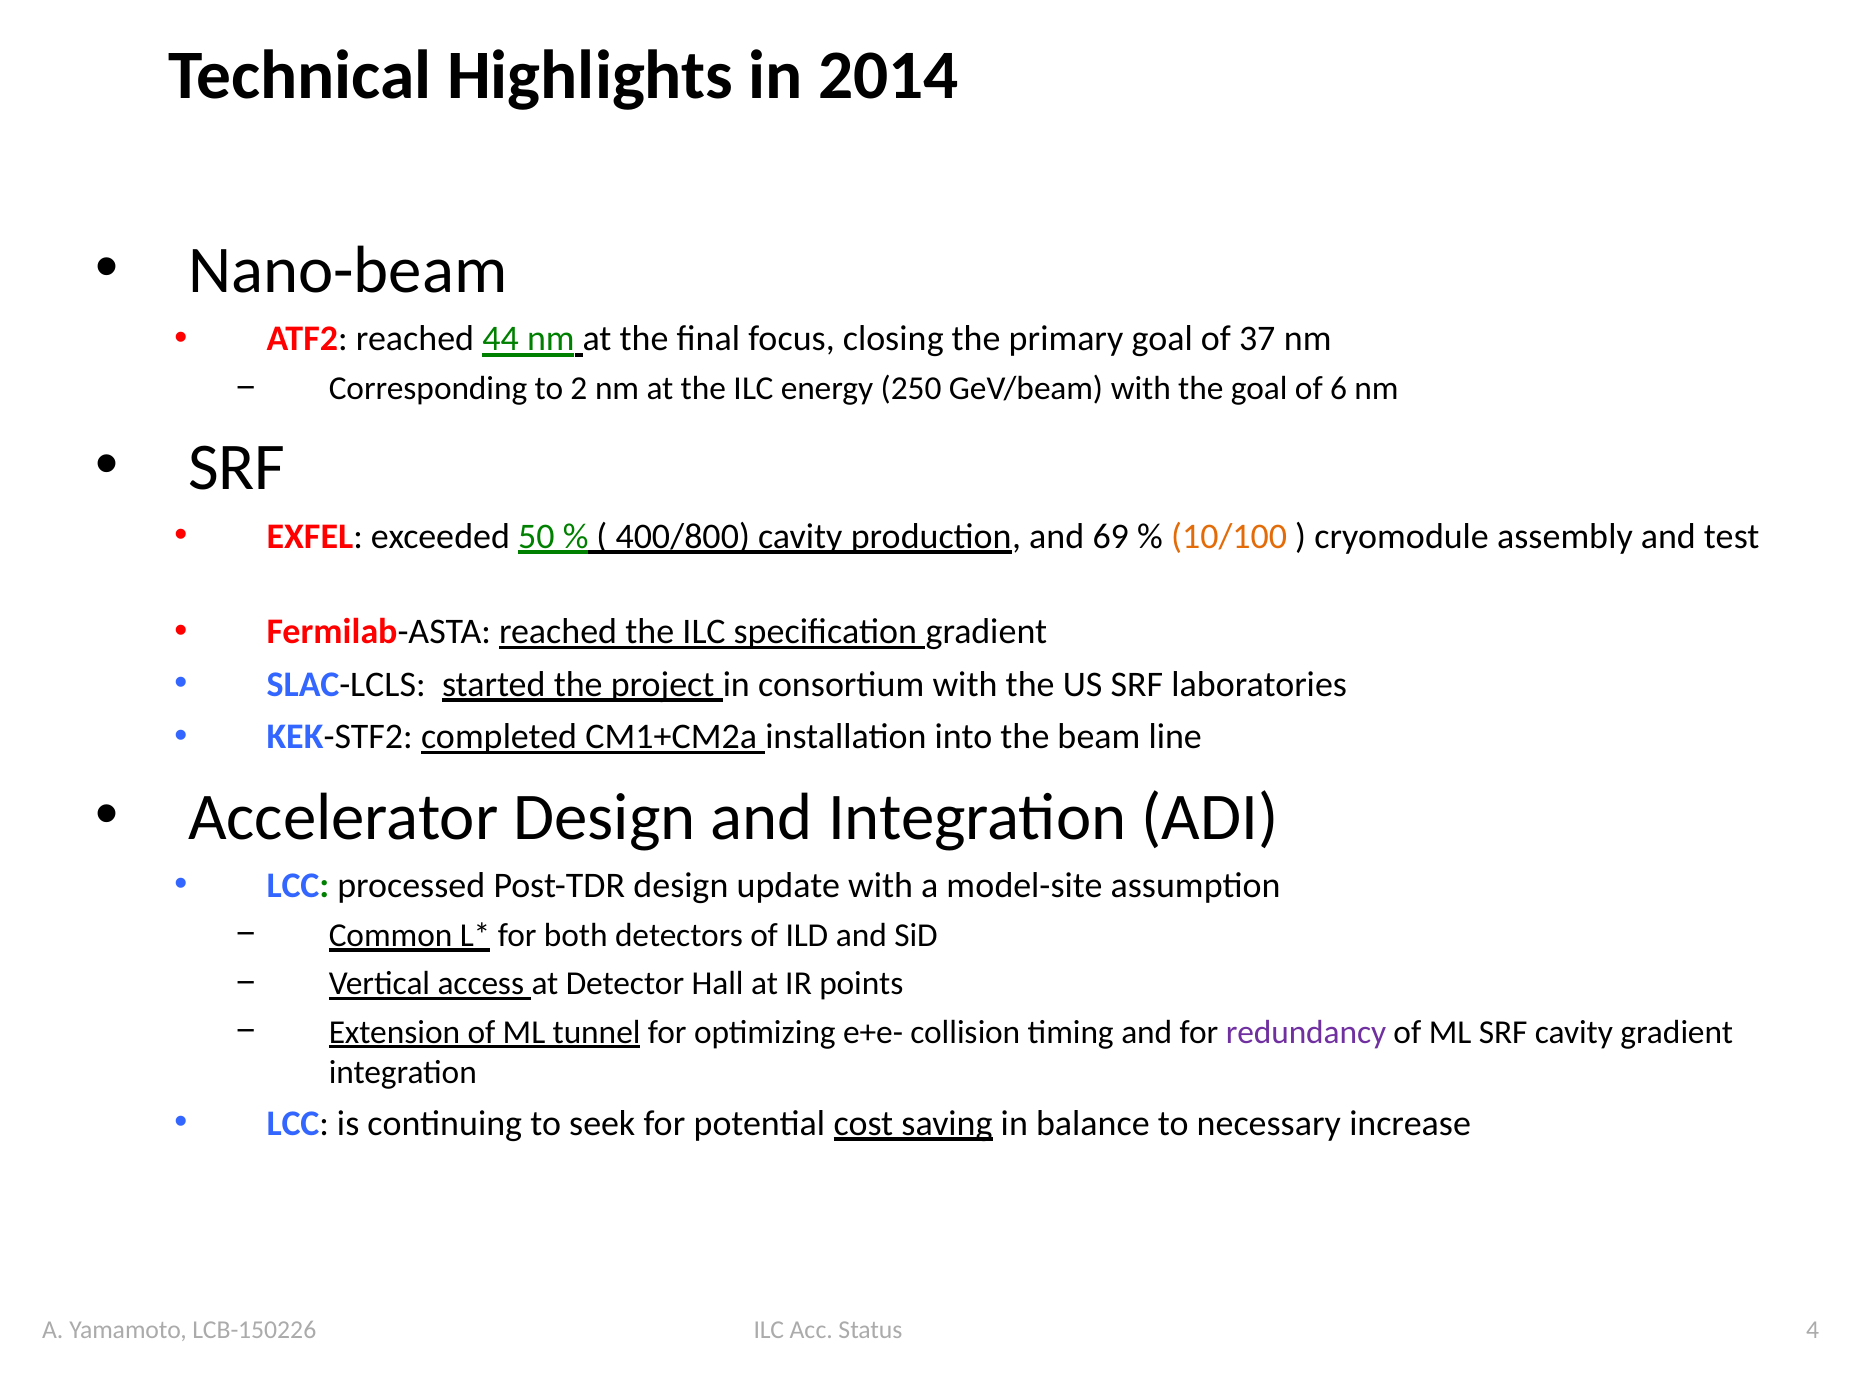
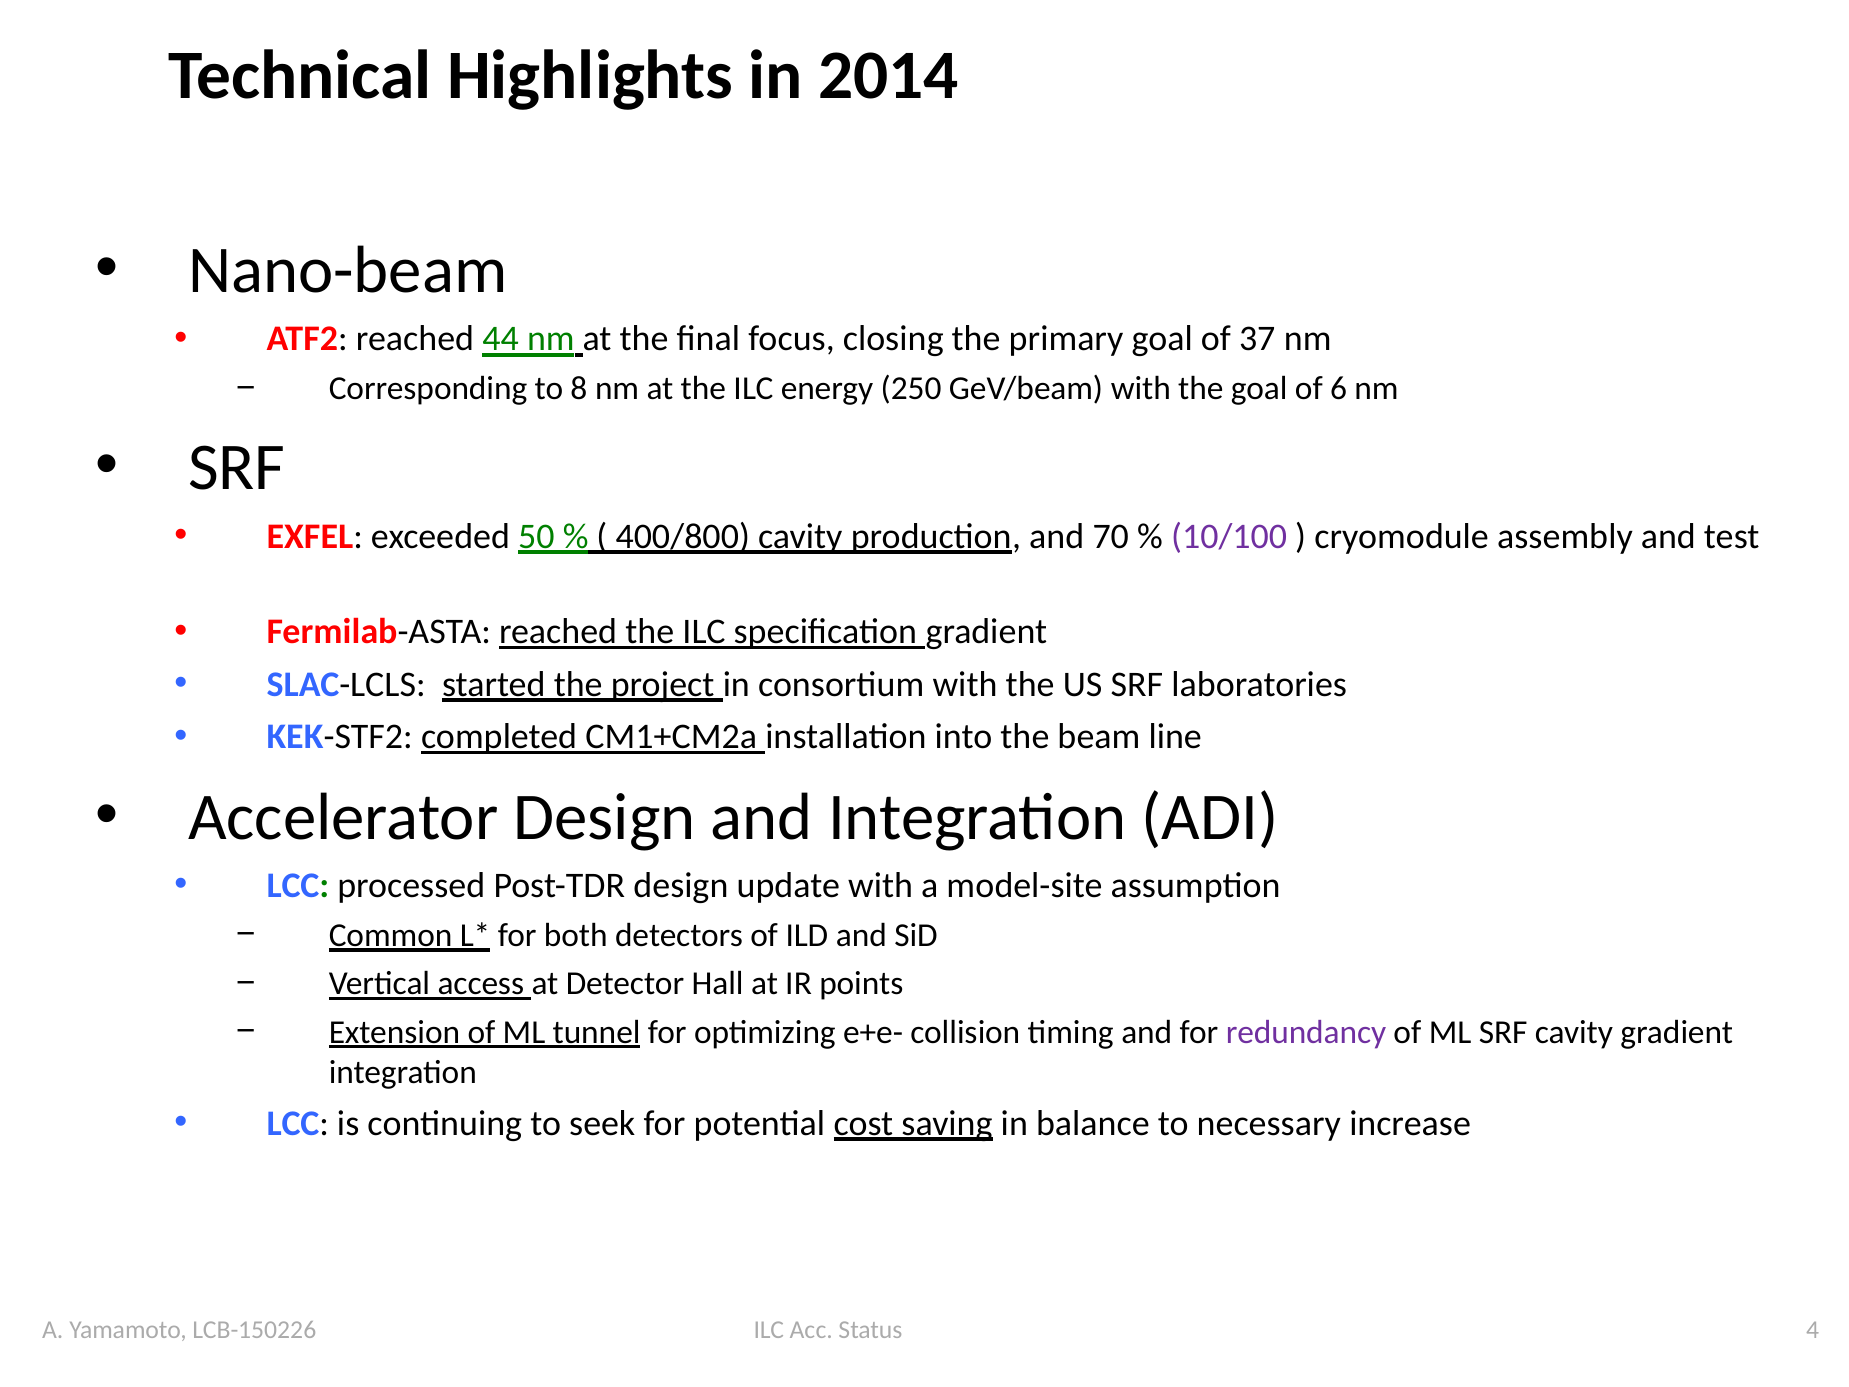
2: 2 -> 8
69: 69 -> 70
10/100 colour: orange -> purple
